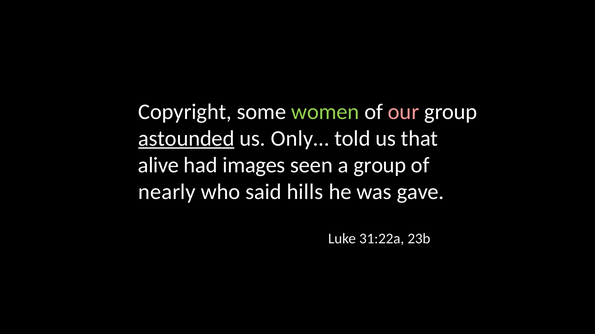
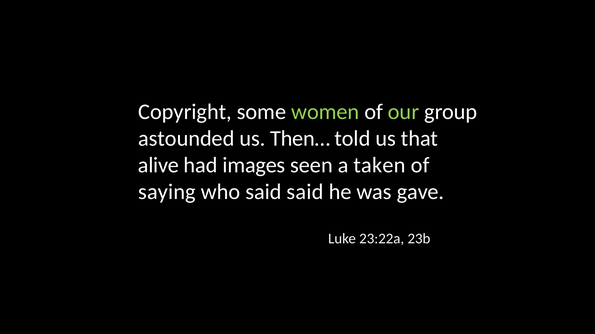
our colour: pink -> light green
astounded underline: present -> none
Only…: Only… -> Then…
a group: group -> taken
nearly: nearly -> saying
said hills: hills -> said
31:22a: 31:22a -> 23:22a
